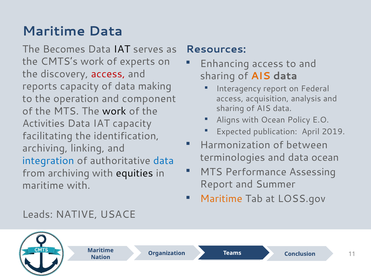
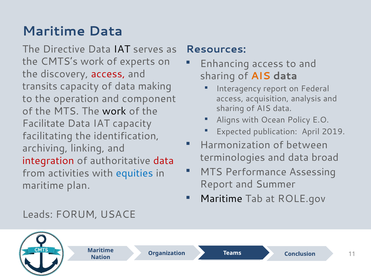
Becomes: Becomes -> Directive
reports: reports -> transits
Activities: Activities -> Facilitate
data ocean: ocean -> broad
integration colour: blue -> red
data at (164, 160) colour: blue -> red
from archiving: archiving -> activities
equities colour: black -> blue
maritime with: with -> plan
Maritime at (221, 198) colour: orange -> black
LOSS.gov: LOSS.gov -> ROLE.gov
NATIVE: NATIVE -> FORUM
